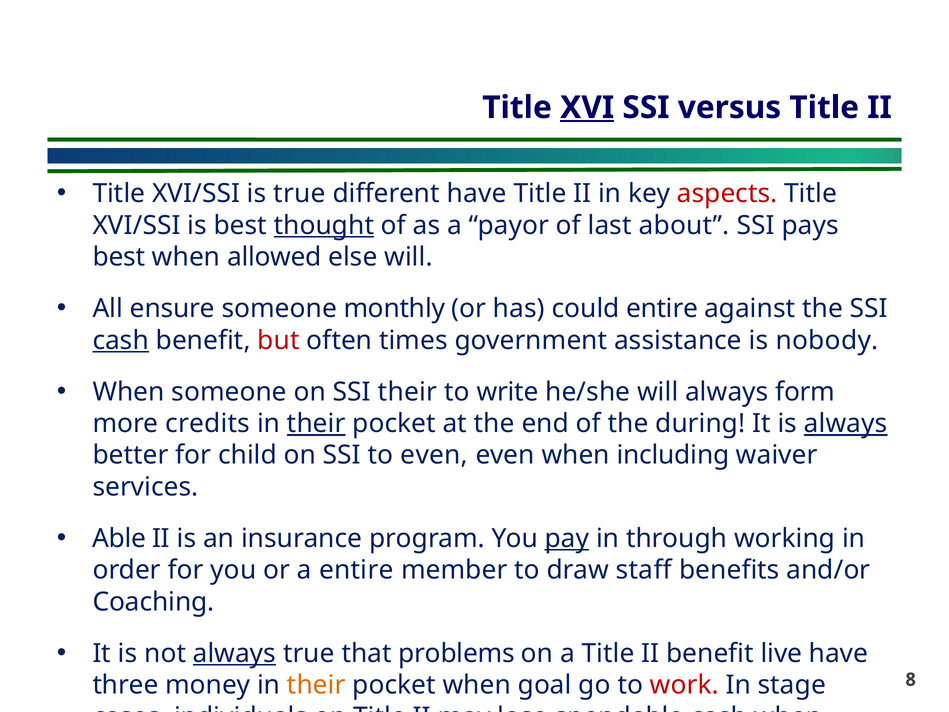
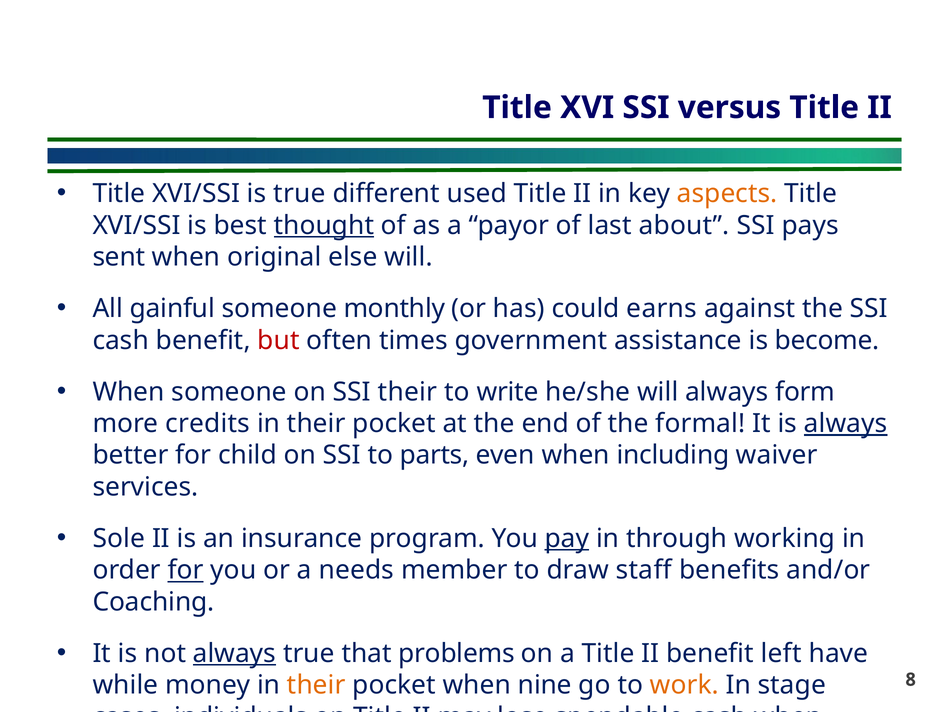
XVI underline: present -> none
different have: have -> used
aspects colour: red -> orange
best at (119, 257): best -> sent
allowed: allowed -> original
ensure: ensure -> gainful
could entire: entire -> earns
cash at (121, 340) underline: present -> none
nobody: nobody -> become
their at (316, 423) underline: present -> none
during: during -> formal
to even: even -> parts
Able: Able -> Sole
for at (186, 570) underline: none -> present
a entire: entire -> needs
live: live -> left
three: three -> while
goal: goal -> nine
work colour: red -> orange
